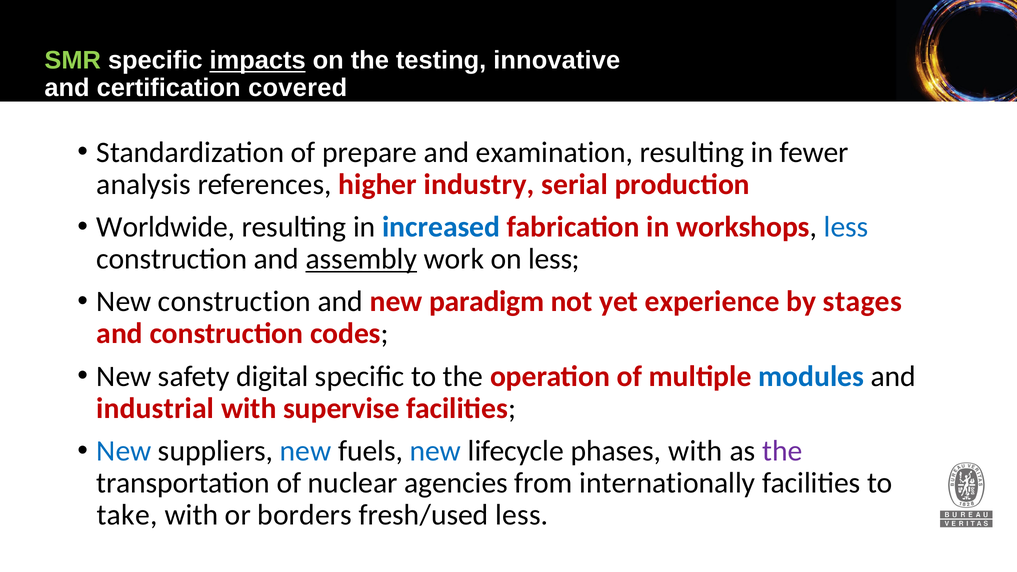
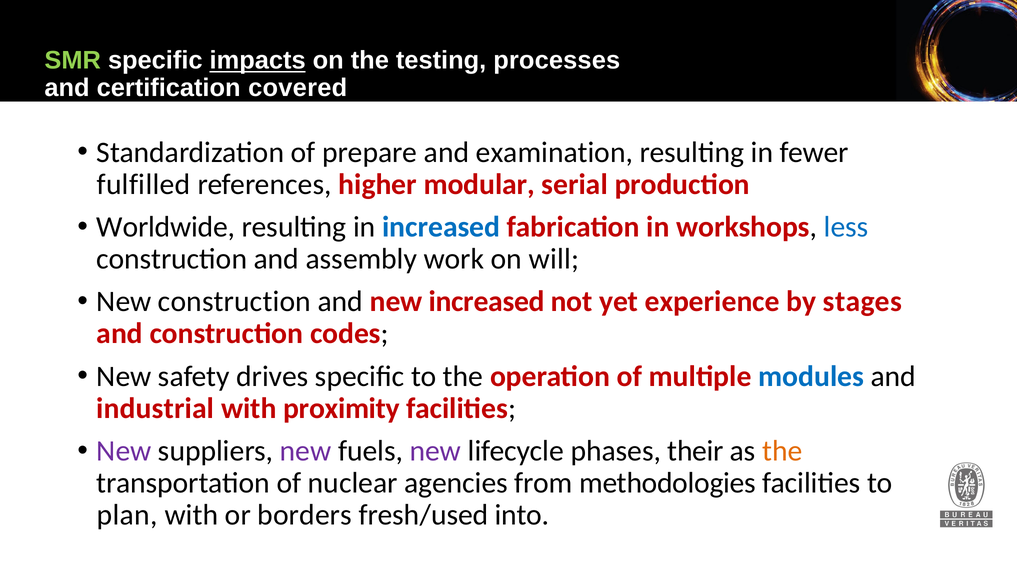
innovative: innovative -> processes
analysis: analysis -> fulfilled
industry: industry -> modular
assembly underline: present -> none
on less: less -> will
new paradigm: paradigm -> increased
digital: digital -> drives
supervise: supervise -> proximity
New at (124, 451) colour: blue -> purple
new at (306, 451) colour: blue -> purple
new at (435, 451) colour: blue -> purple
phases with: with -> their
the at (782, 451) colour: purple -> orange
internationally: internationally -> methodologies
take: take -> plan
fresh/used less: less -> into
